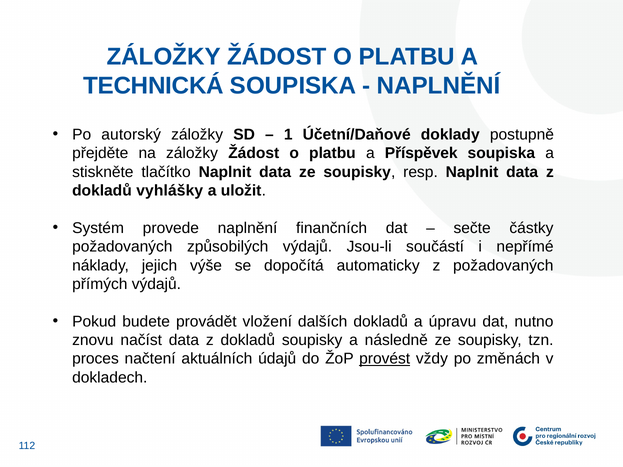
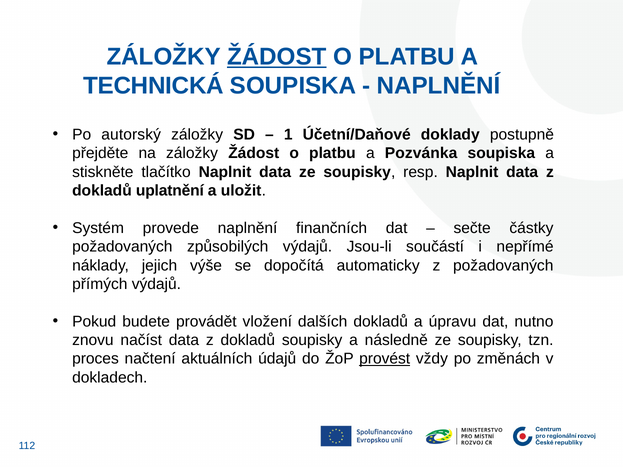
ŽÁDOST at (277, 57) underline: none -> present
Příspěvek: Příspěvek -> Pozvánka
vyhlášky: vyhlášky -> uplatnění
